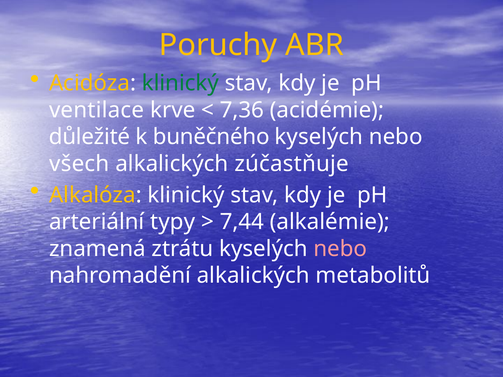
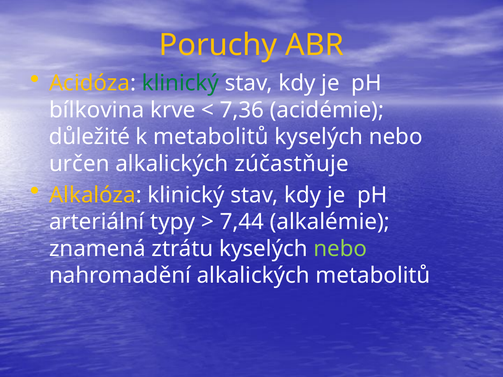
ventilace: ventilace -> bílkovina
k buněčného: buněčného -> metabolitů
všech: všech -> určen
nebo at (340, 249) colour: pink -> light green
